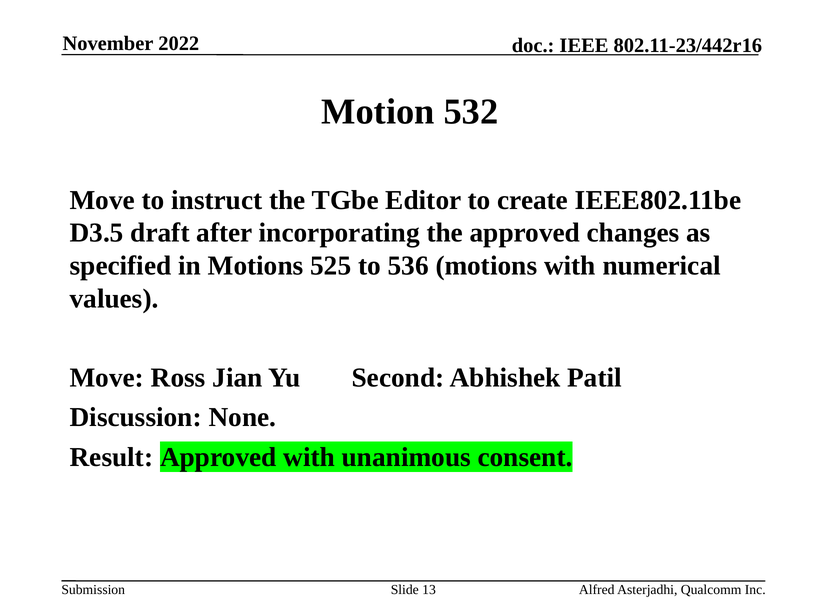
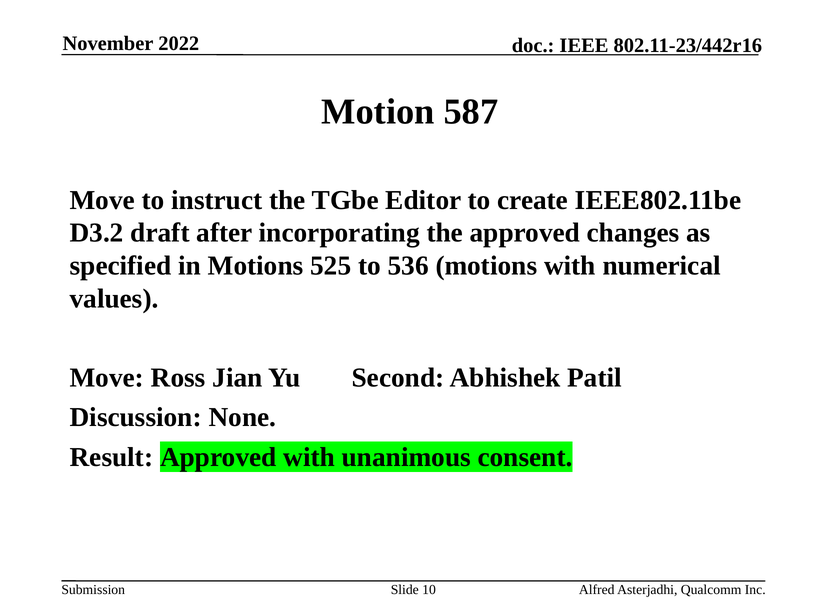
532: 532 -> 587
D3.5: D3.5 -> D3.2
13: 13 -> 10
